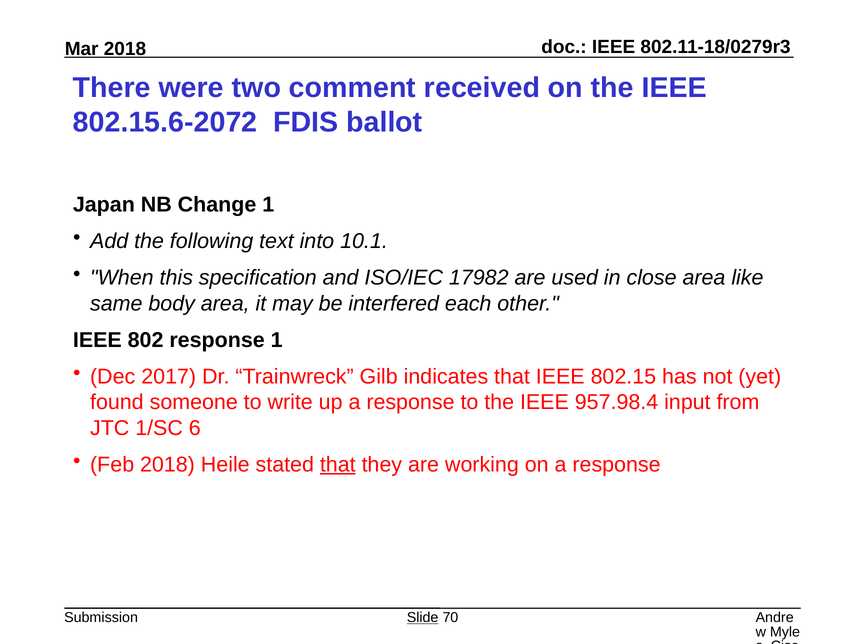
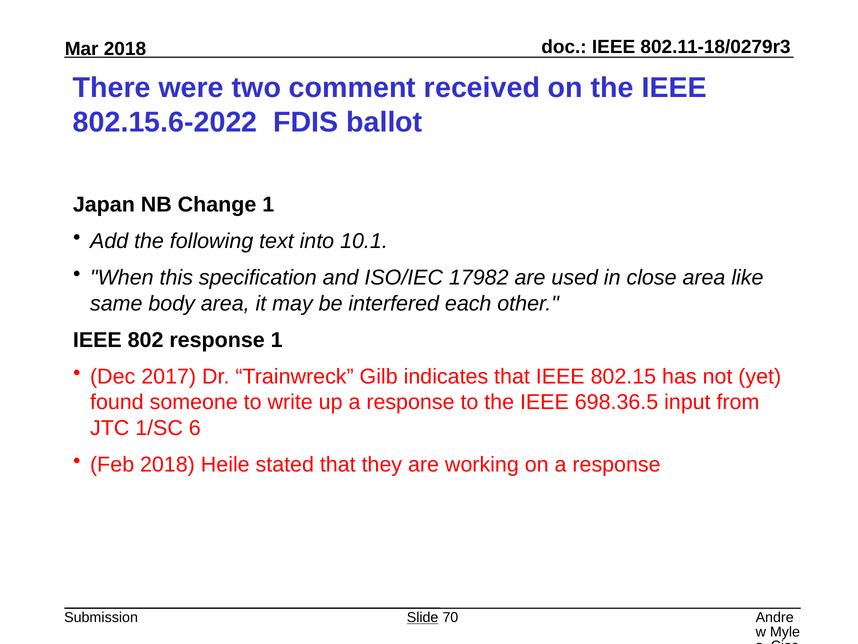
802.15.6-2072: 802.15.6-2072 -> 802.15.6-2022
957.98.4: 957.98.4 -> 698.36.5
that at (338, 464) underline: present -> none
